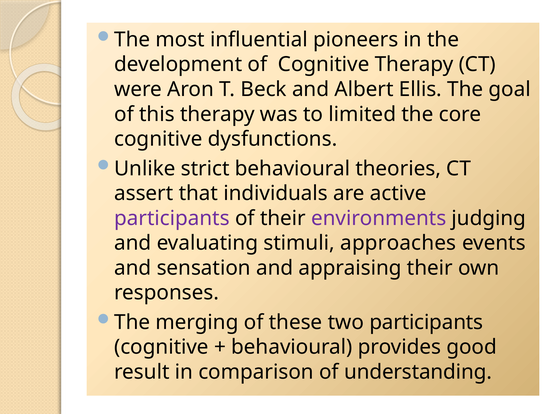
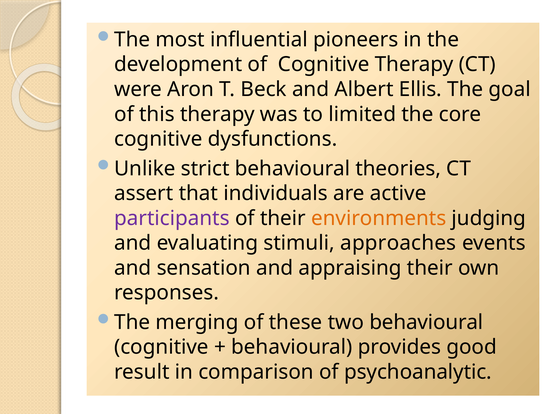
environments colour: purple -> orange
two participants: participants -> behavioural
understanding: understanding -> psychoanalytic
